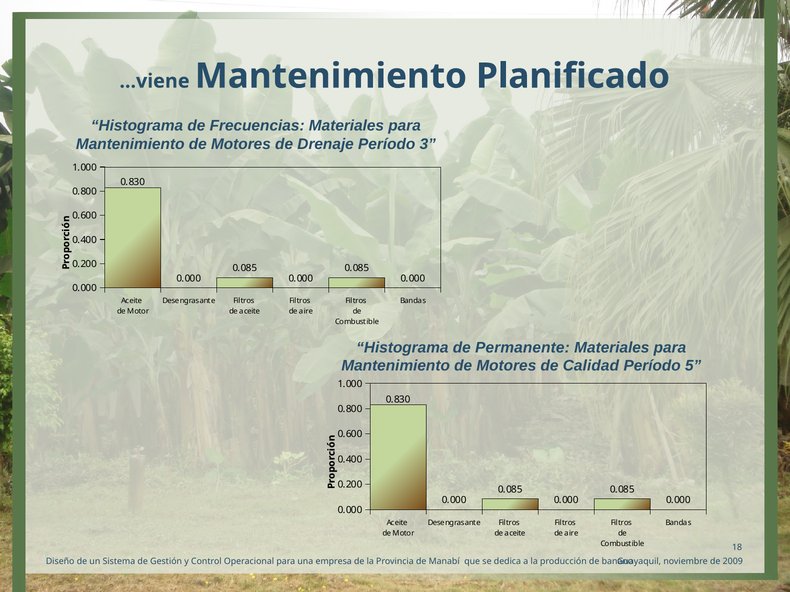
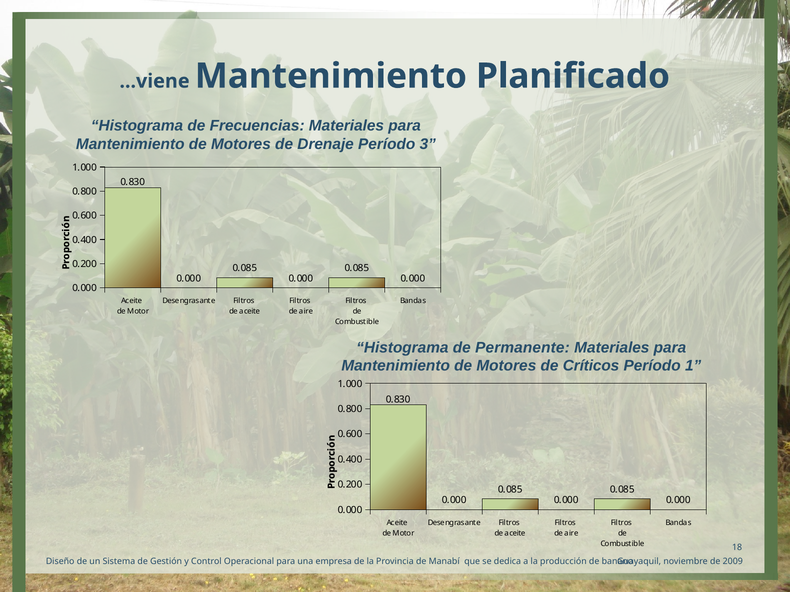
Calidad: Calidad -> Críticos
5: 5 -> 1
